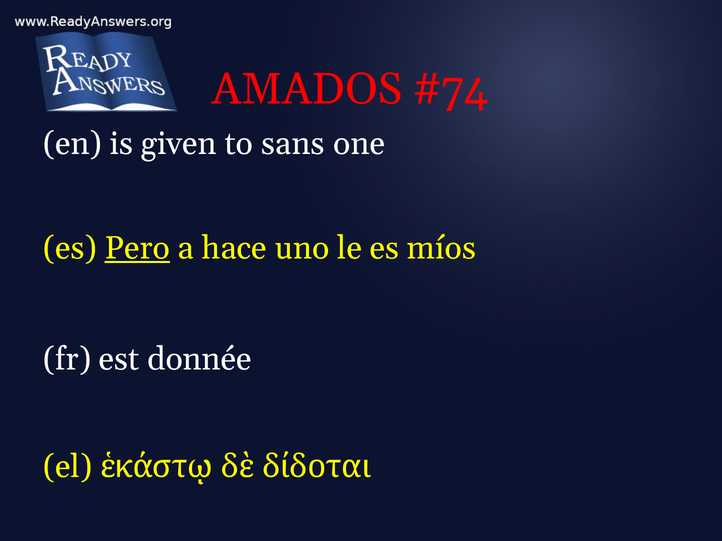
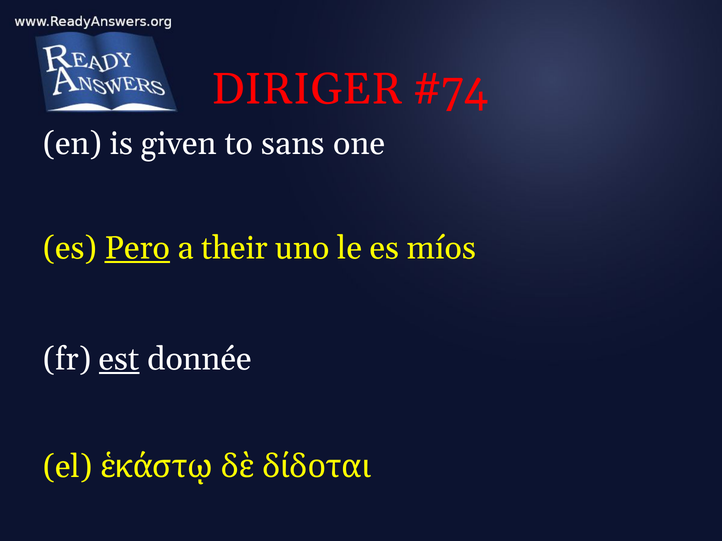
AMADOS: AMADOS -> DIRIGER
hace: hace -> their
est underline: none -> present
